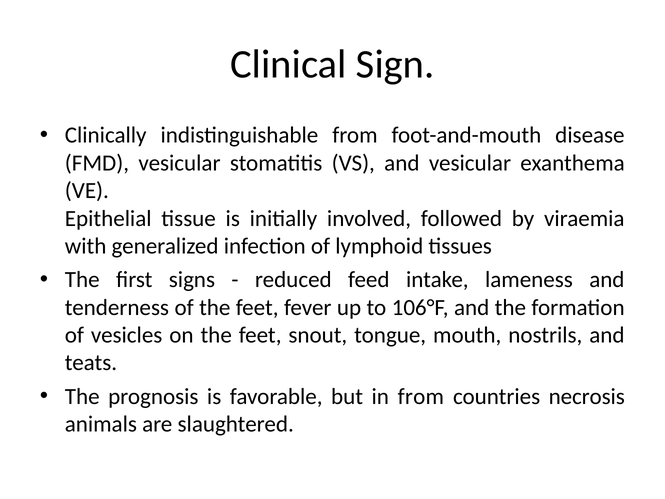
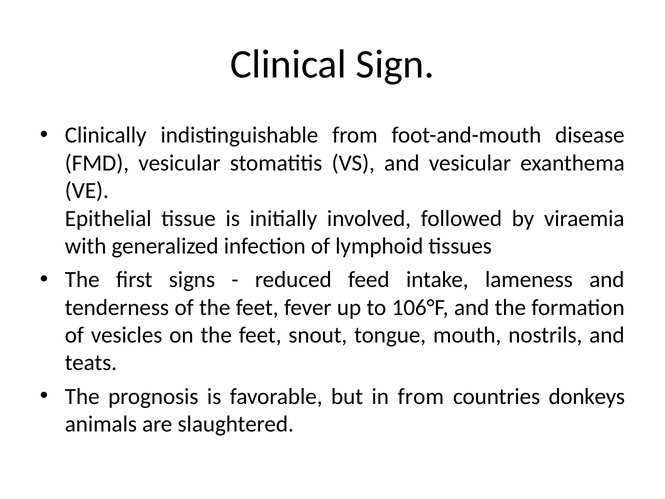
necrosis: necrosis -> donkeys
